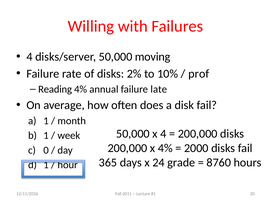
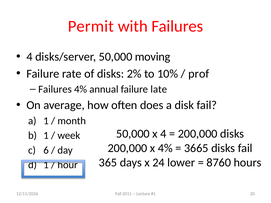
Willing: Willing -> Permit
Reading at (55, 89): Reading -> Failures
2000: 2000 -> 3665
0: 0 -> 6
grade: grade -> lower
